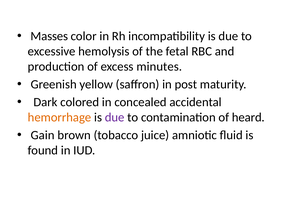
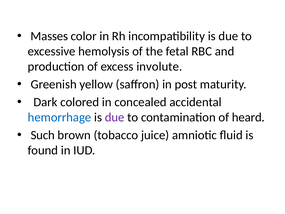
minutes: minutes -> involute
hemorrhage colour: orange -> blue
Gain: Gain -> Such
